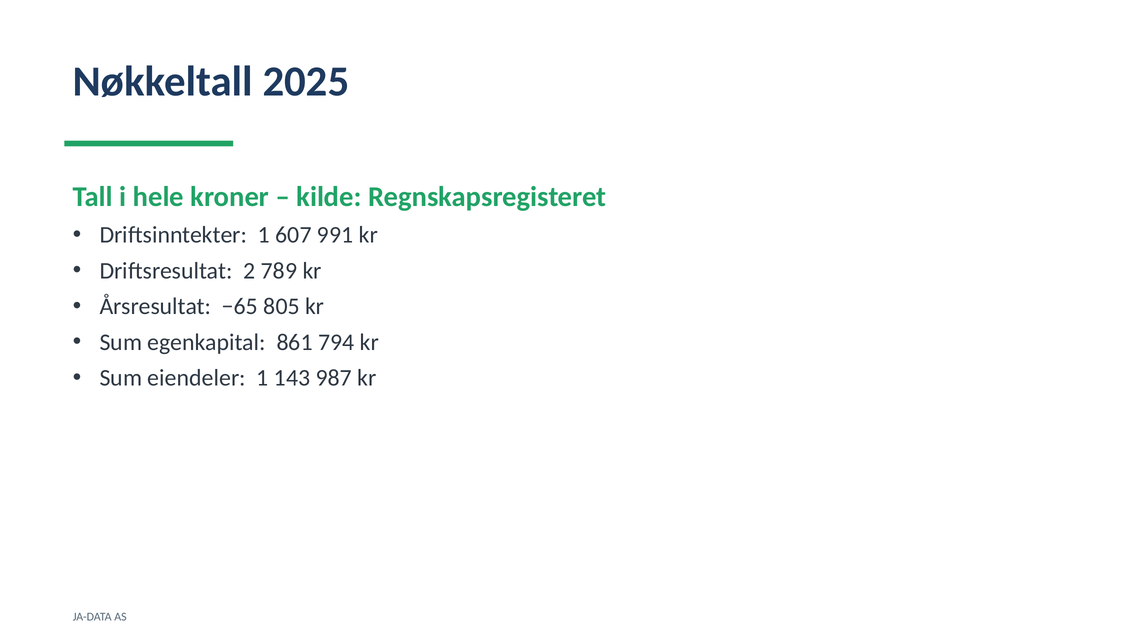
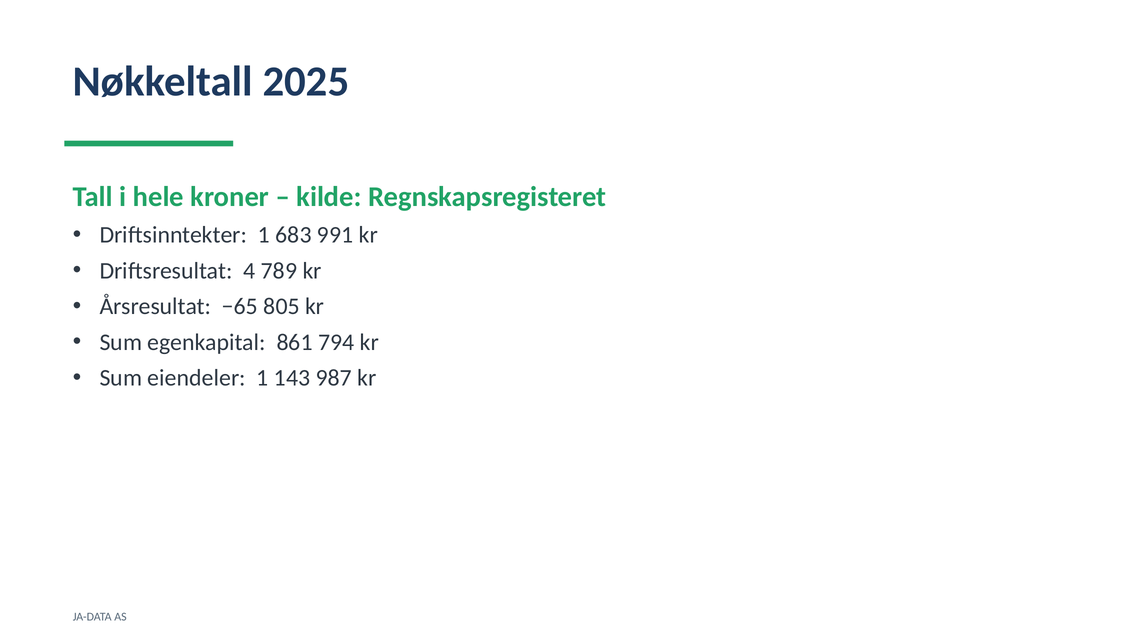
607: 607 -> 683
2: 2 -> 4
